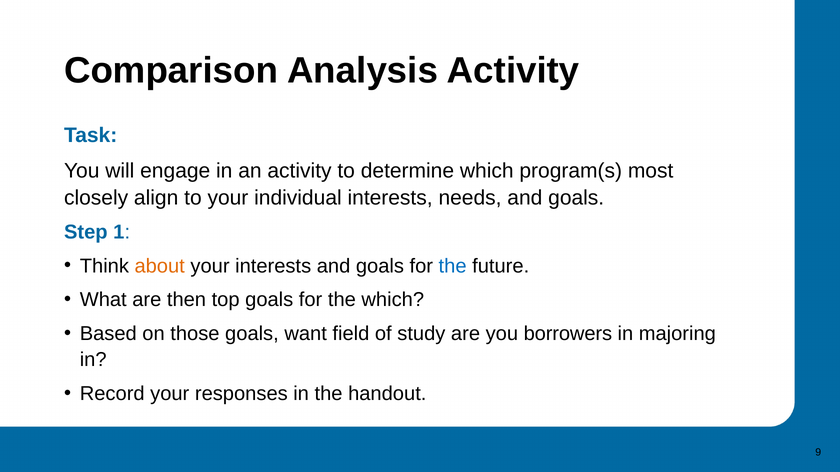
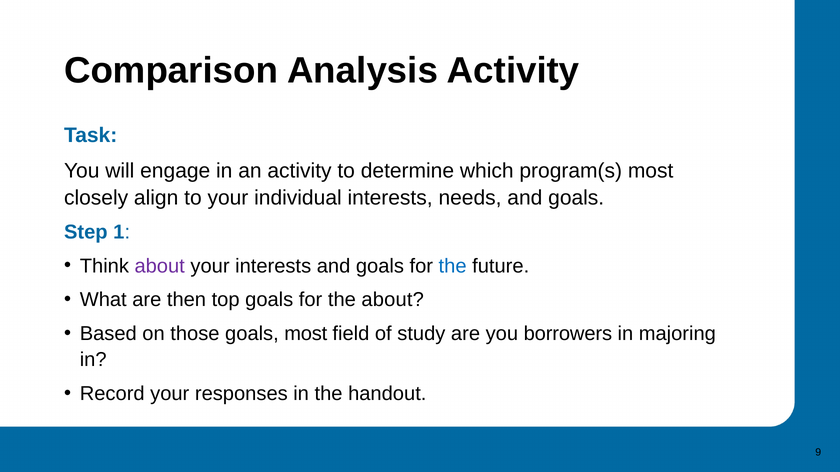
about at (160, 266) colour: orange -> purple
the which: which -> about
goals want: want -> most
